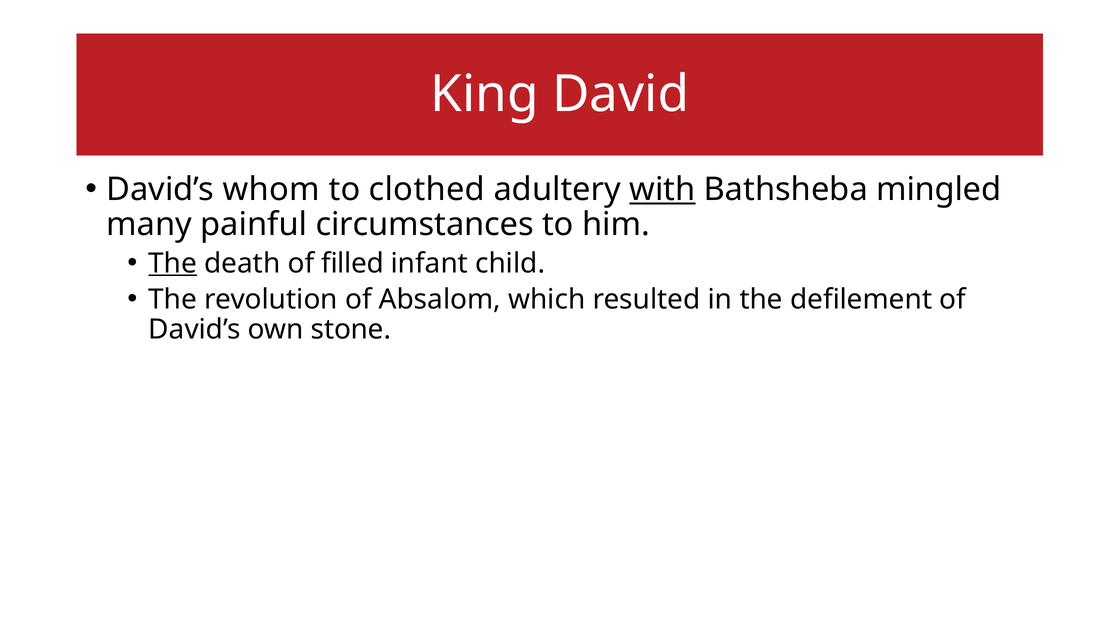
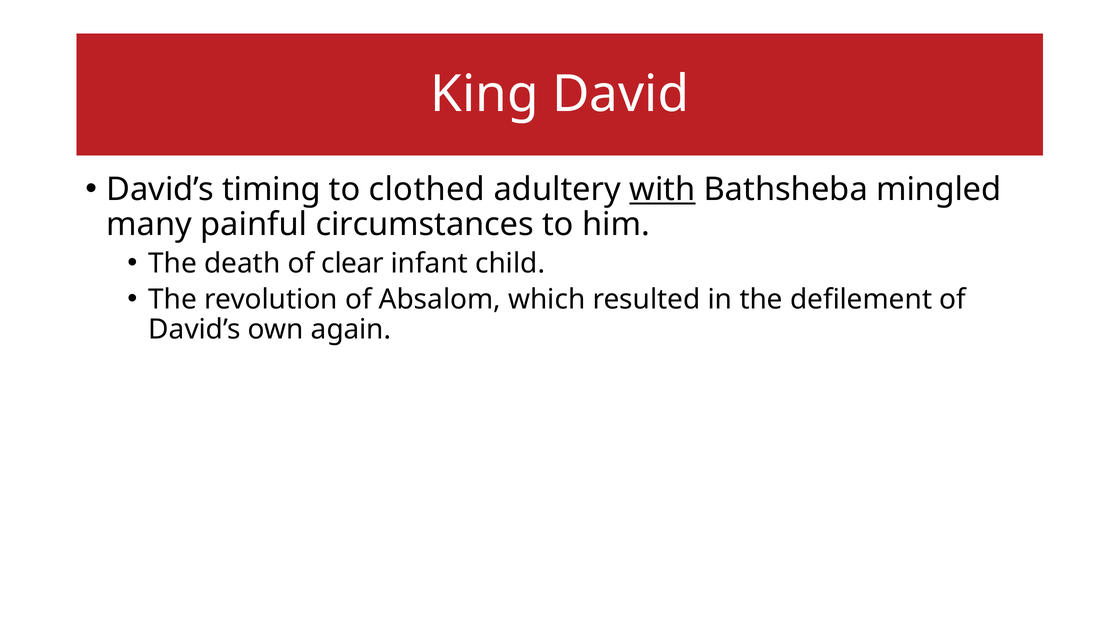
whom: whom -> timing
The at (173, 263) underline: present -> none
filled: filled -> clear
stone: stone -> again
